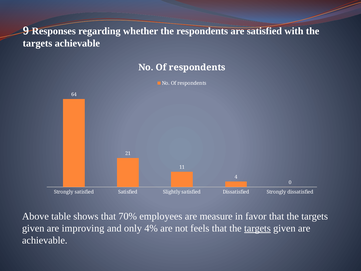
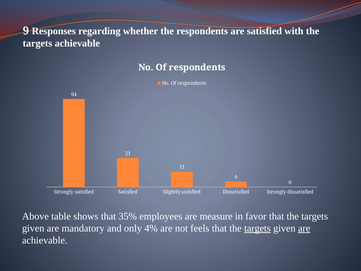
70%: 70% -> 35%
improving: improving -> mandatory
are at (304, 228) underline: none -> present
